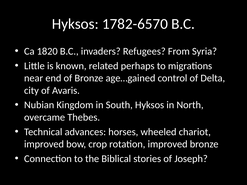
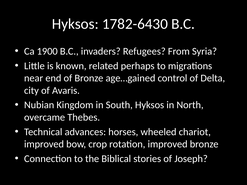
1782-6570: 1782-6570 -> 1782-6430
1820: 1820 -> 1900
